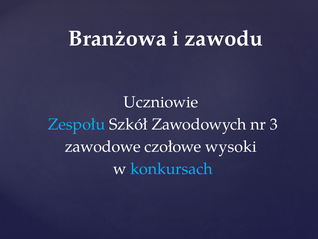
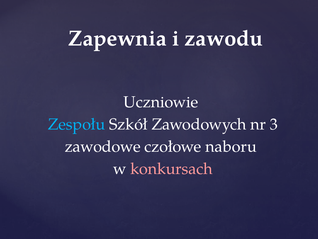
Branżowa: Branżowa -> Zapewnia
wysoki: wysoki -> naboru
konkursach colour: light blue -> pink
